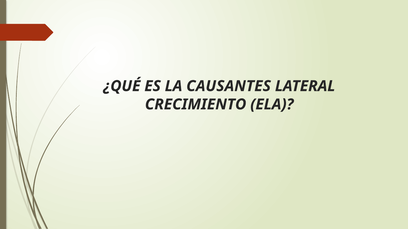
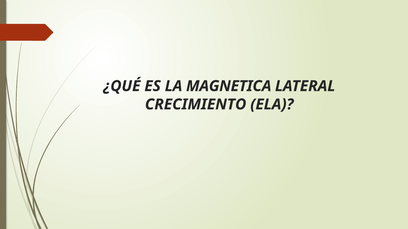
CAUSANTES: CAUSANTES -> MAGNETICA
